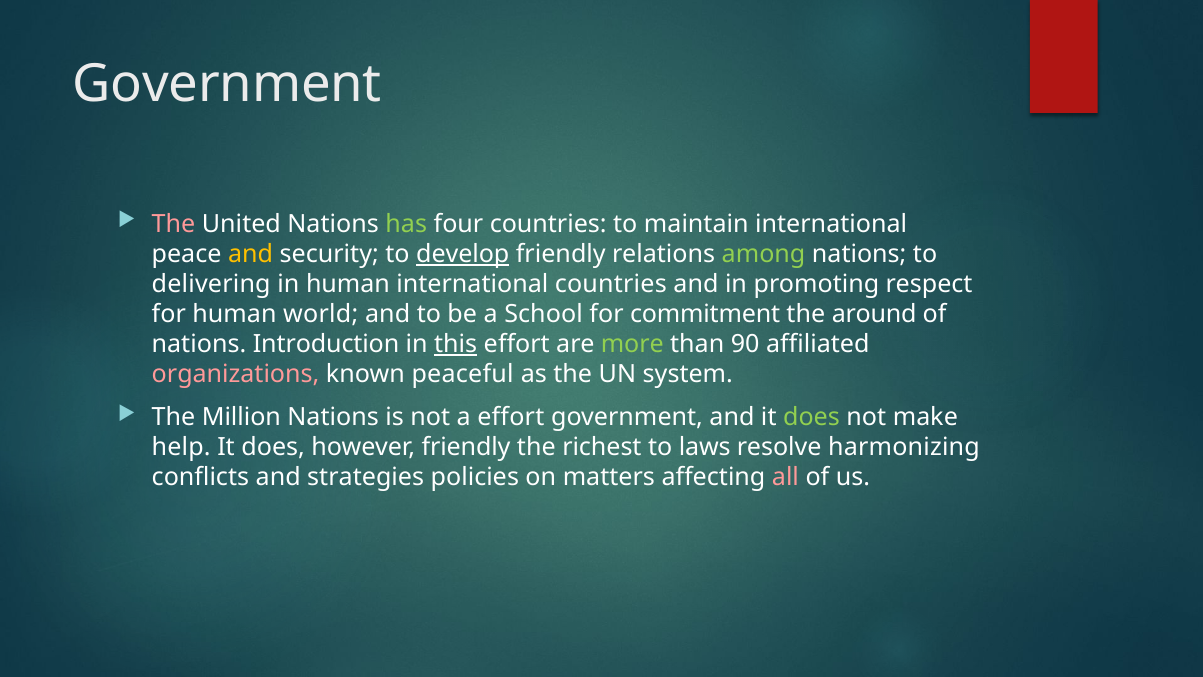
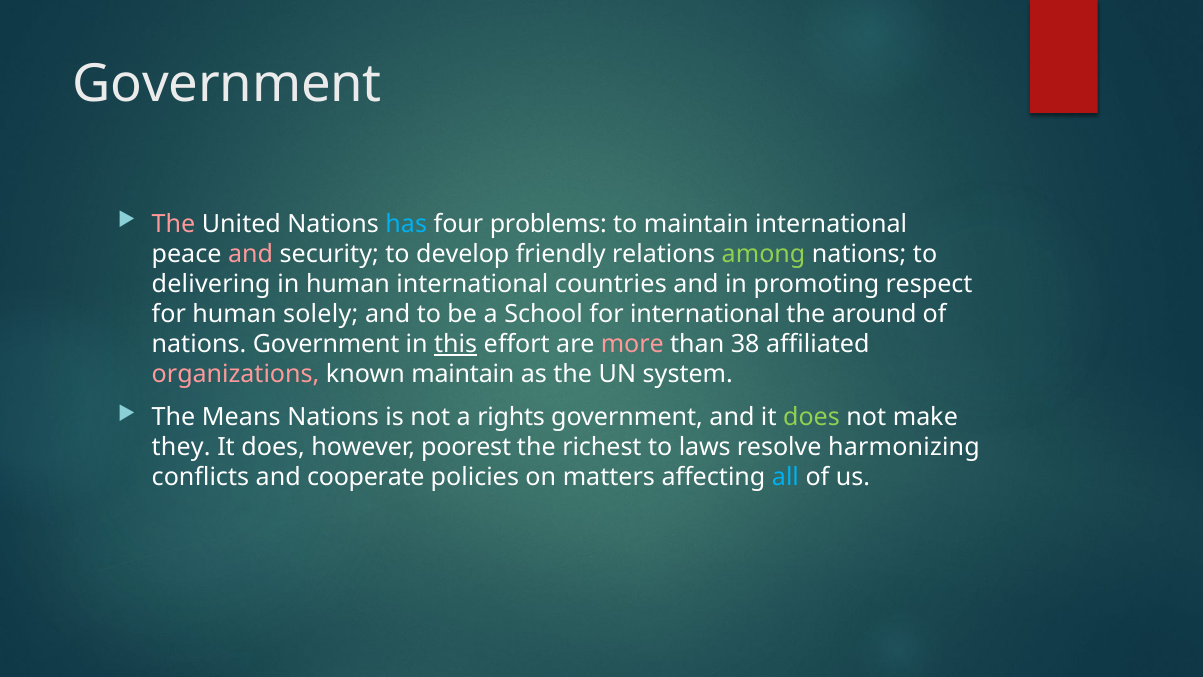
has colour: light green -> light blue
four countries: countries -> problems
and at (251, 254) colour: yellow -> pink
develop underline: present -> none
world: world -> solely
for commitment: commitment -> international
nations Introduction: Introduction -> Government
more colour: light green -> pink
90: 90 -> 38
known peaceful: peaceful -> maintain
Million: Million -> Means
a effort: effort -> rights
help: help -> they
however friendly: friendly -> poorest
strategies: strategies -> cooperate
all colour: pink -> light blue
